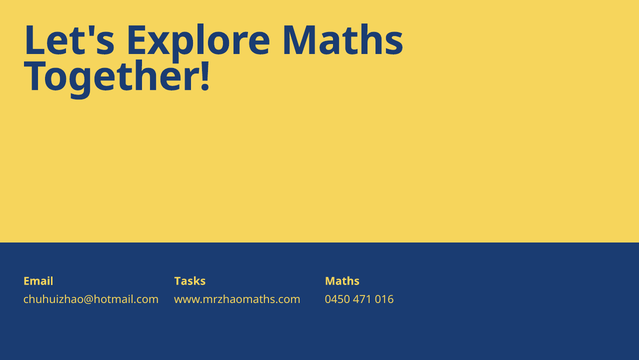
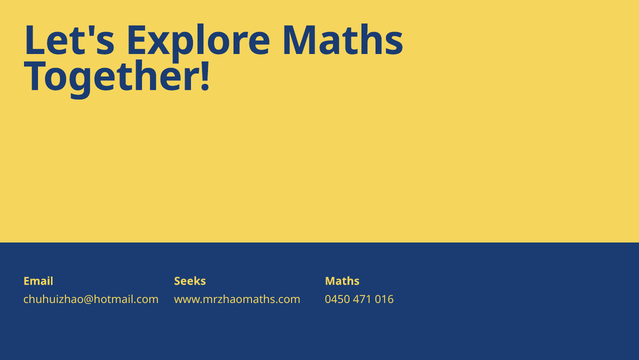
Tasks: Tasks -> Seeks
